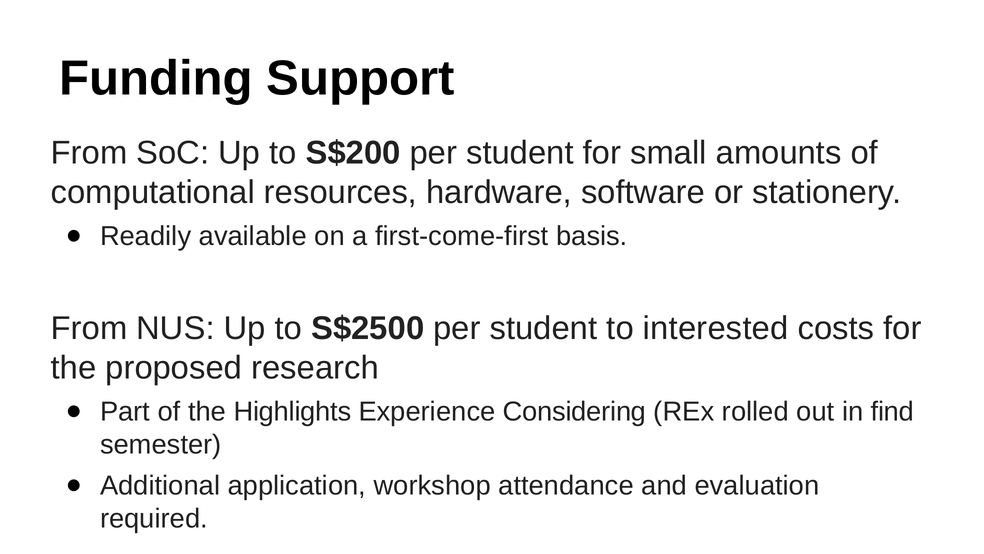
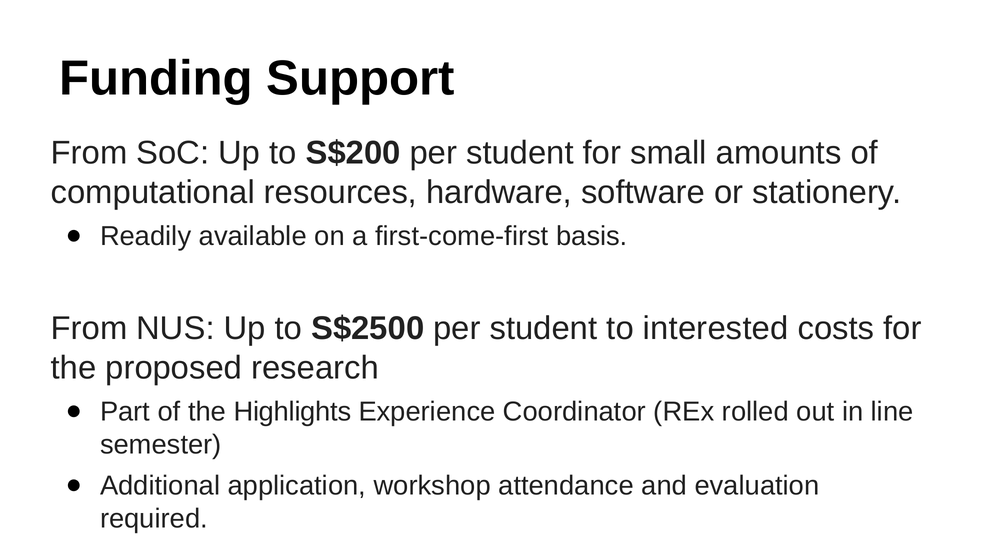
Considering: Considering -> Coordinator
find: find -> line
